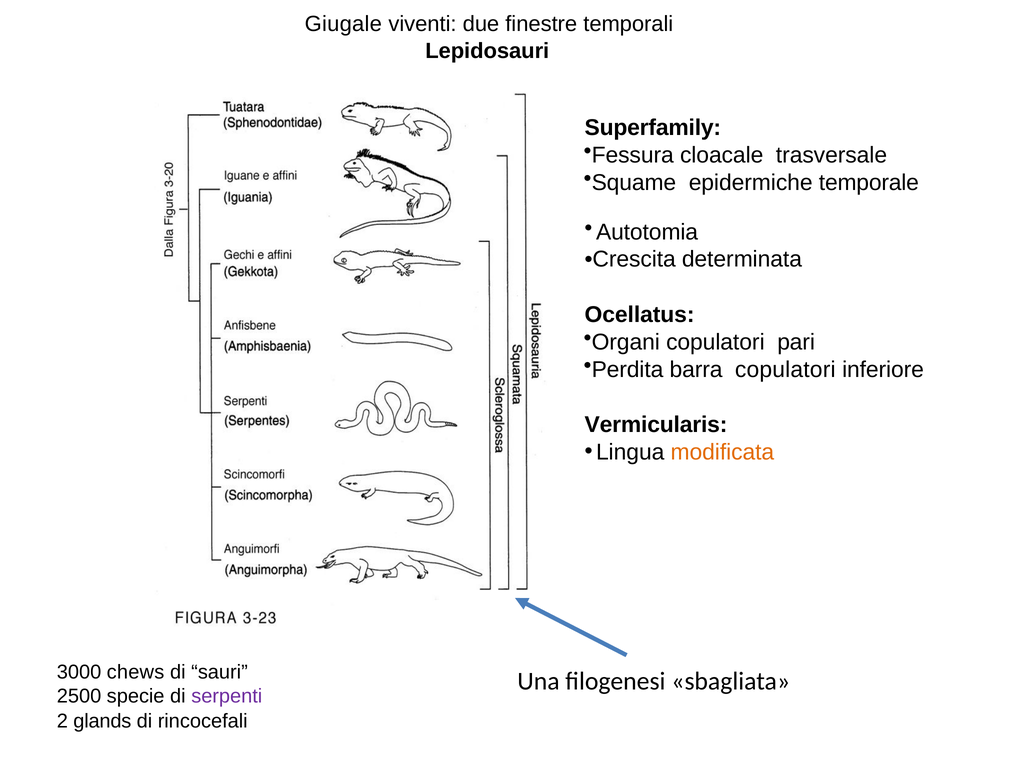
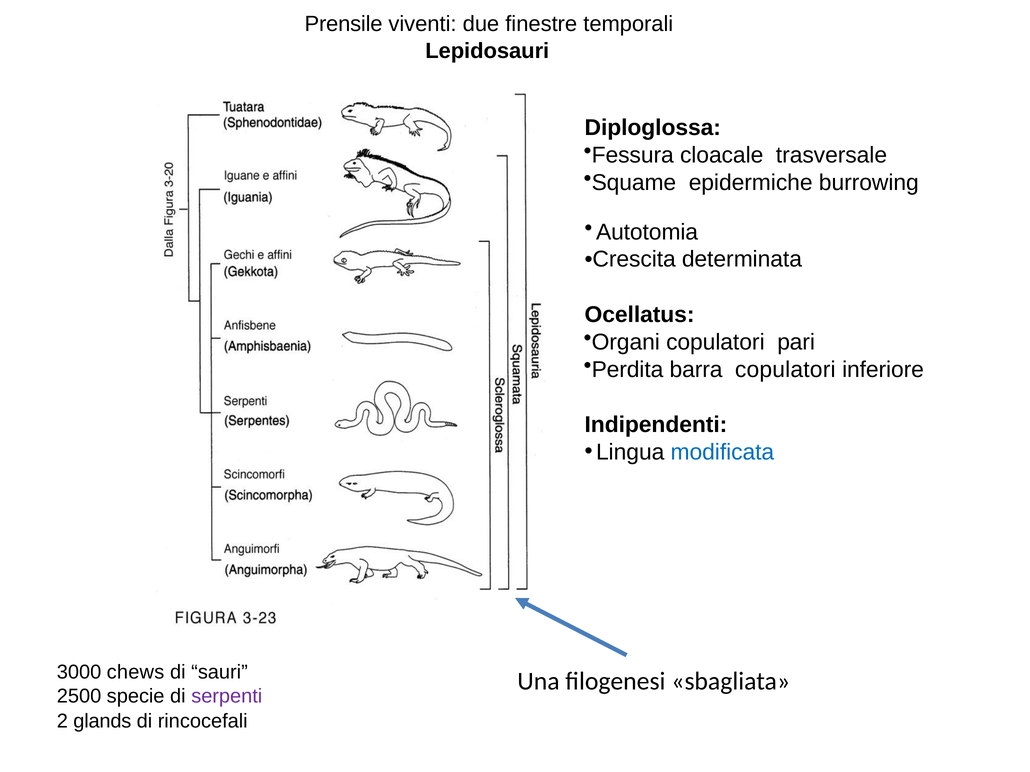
Giugale: Giugale -> Prensile
Superfamily: Superfamily -> Diploglossa
temporale: temporale -> burrowing
Vermicularis: Vermicularis -> Indipendenti
modificata colour: orange -> blue
